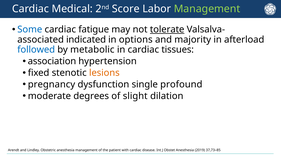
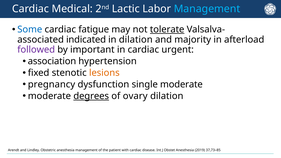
Score: Score -> Lactic
Management at (207, 9) colour: light green -> light blue
in options: options -> dilation
followed colour: blue -> purple
metabolic: metabolic -> important
tissues: tissues -> urgent
single profound: profound -> moderate
degrees underline: none -> present
slight: slight -> ovary
